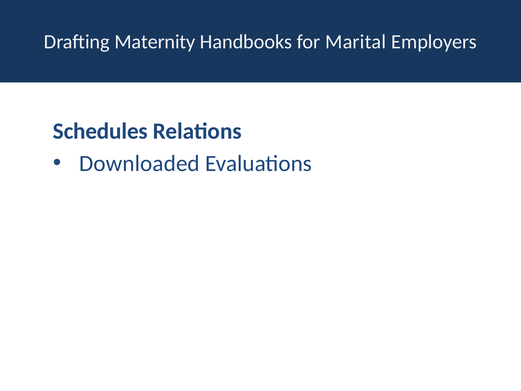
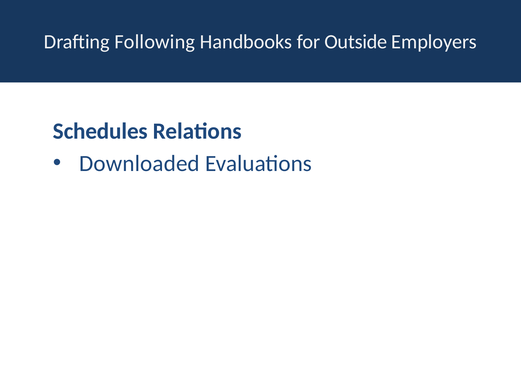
Maternity: Maternity -> Following
Marital: Marital -> Outside
